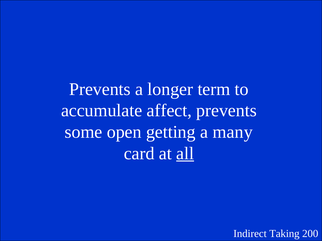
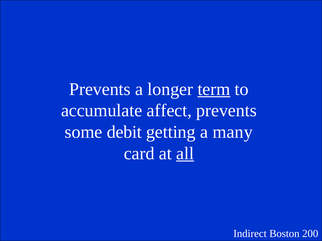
term underline: none -> present
open: open -> debit
Taking: Taking -> Boston
